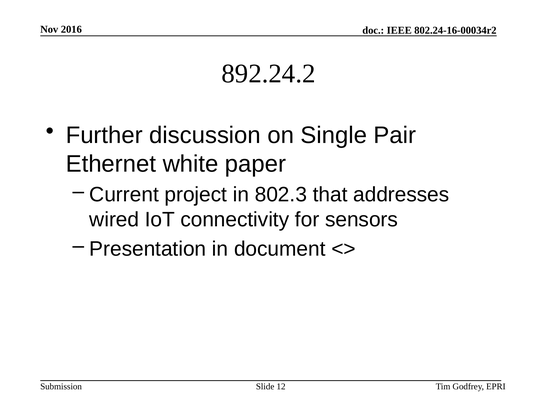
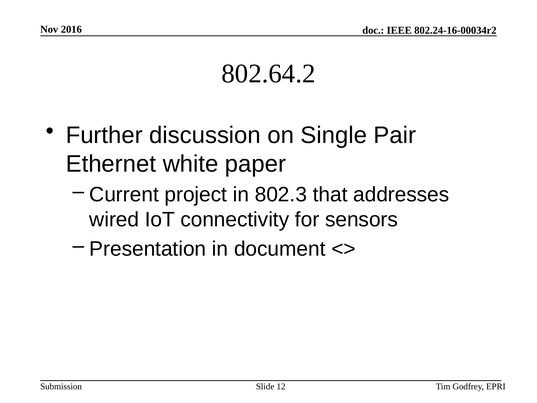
892.24.2: 892.24.2 -> 802.64.2
